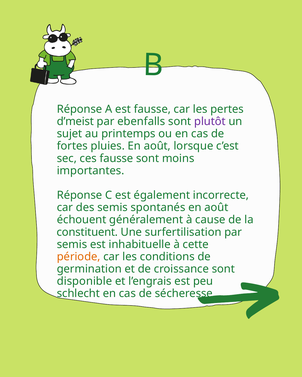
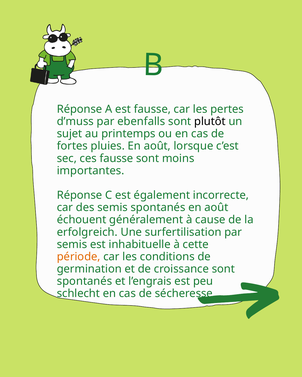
d’meist: d’meist -> d’muss
plutôt colour: purple -> black
constituent: constituent -> erfolgreich
disponible at (85, 281): disponible -> spontanés
